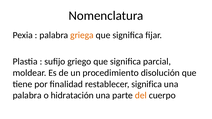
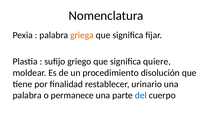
parcial: parcial -> quiere
restablecer significa: significa -> urinario
hidratación: hidratación -> permanece
del colour: orange -> blue
